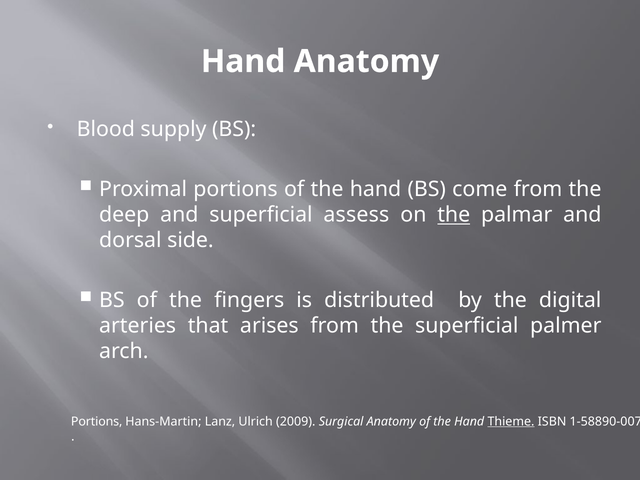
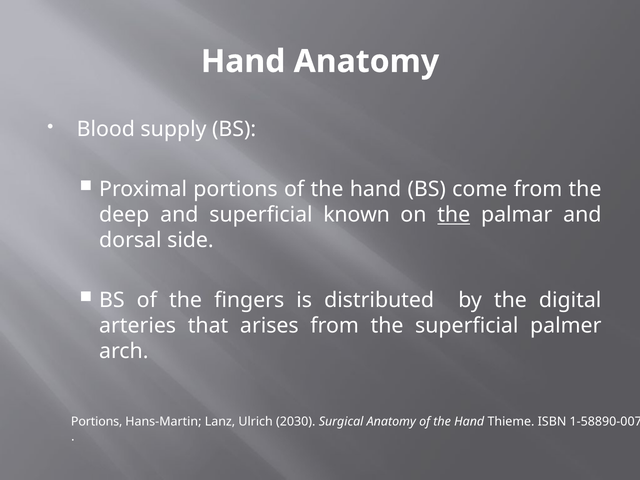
assess: assess -> known
2009: 2009 -> 2030
Thieme underline: present -> none
